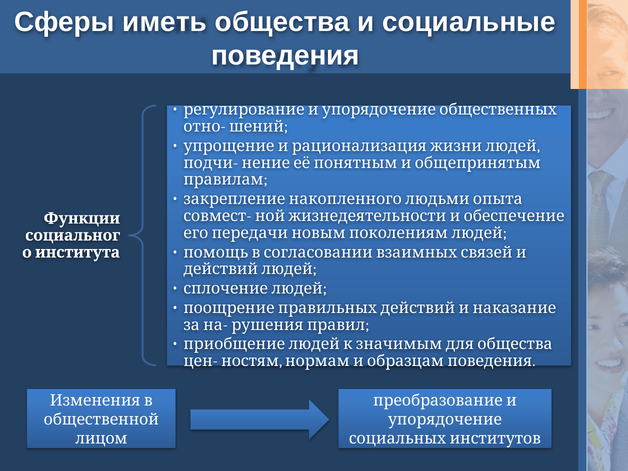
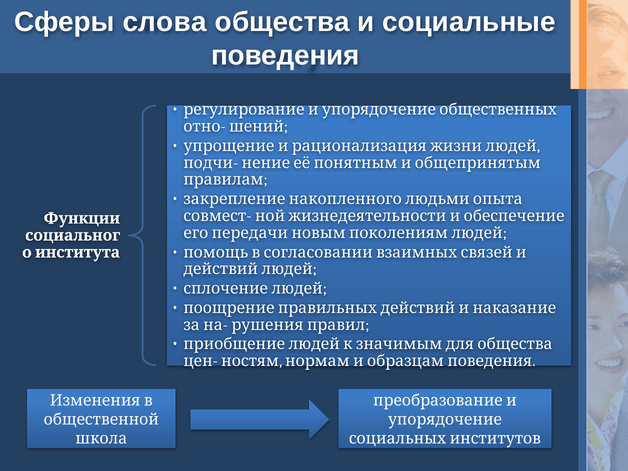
иметь: иметь -> слова
лицом: лицом -> школа
